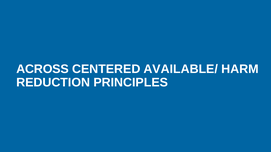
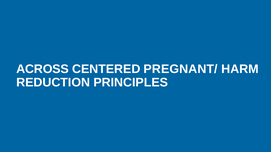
AVAILABLE/: AVAILABLE/ -> PREGNANT/
